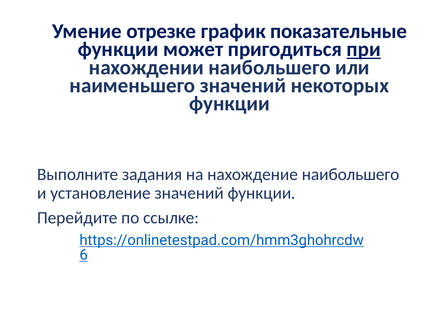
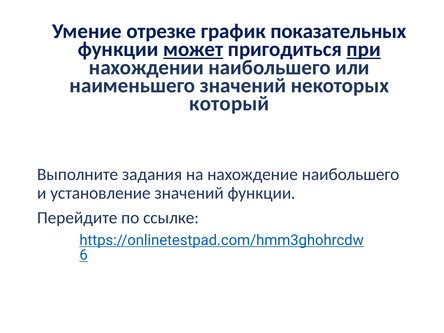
показательные: показательные -> показательных
может underline: none -> present
функции at (229, 104): функции -> который
